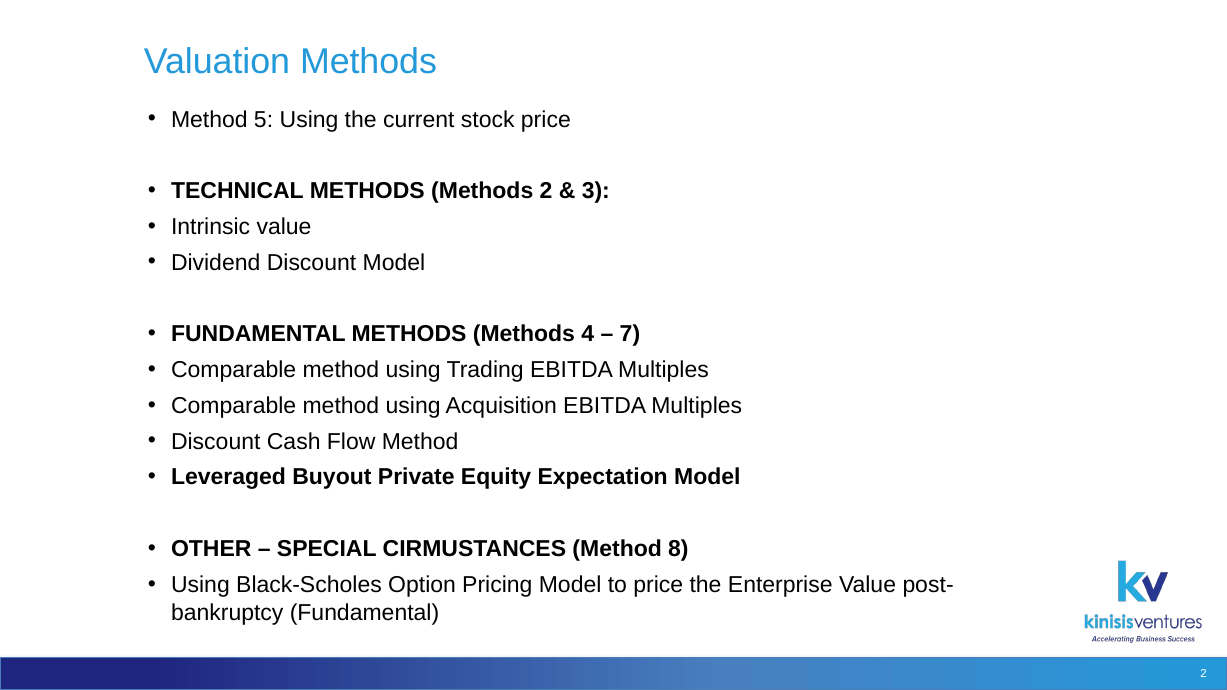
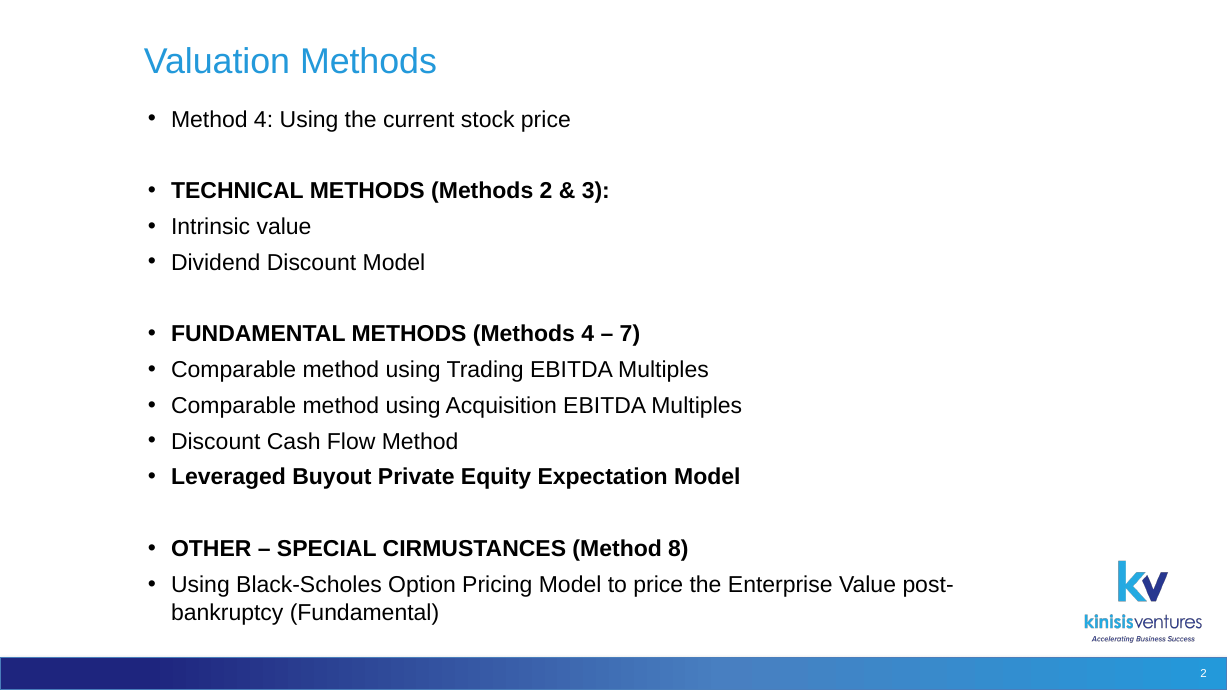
Method 5: 5 -> 4
